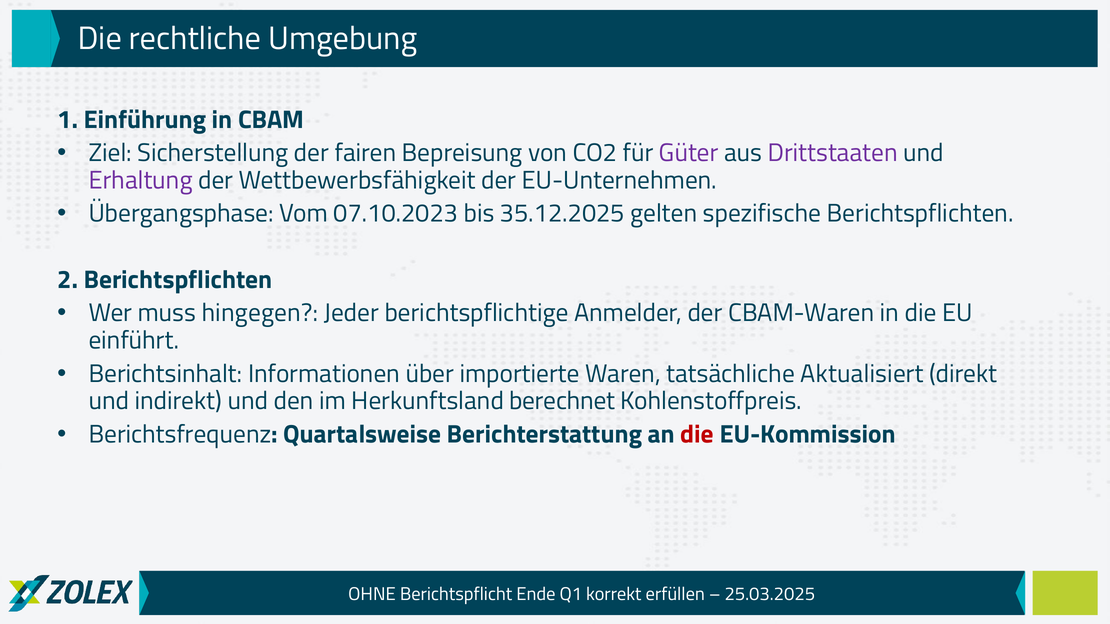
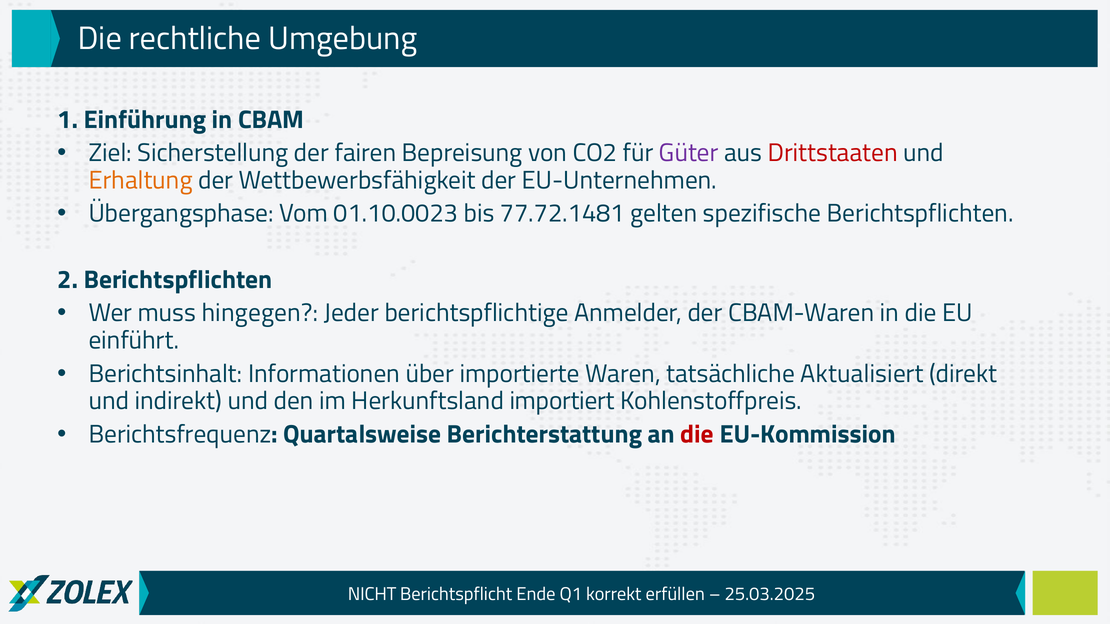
Drittstaaten colour: purple -> red
Erhaltung colour: purple -> orange
07.10.2023: 07.10.2023 -> 01.10.0023
35.12.2025: 35.12.2025 -> 77.72.1481
berechnet: berechnet -> importiert
OHNE: OHNE -> NICHT
